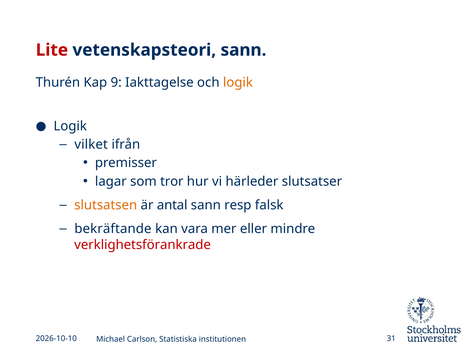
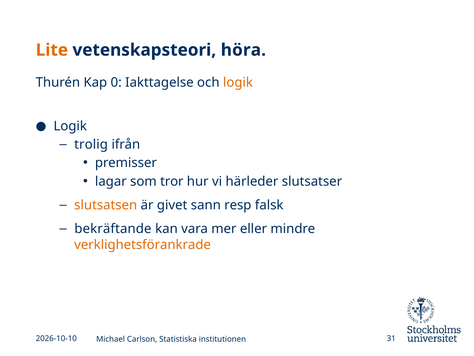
Lite colour: red -> orange
vetenskapsteori sann: sann -> höra
9: 9 -> 0
vilket: vilket -> trolig
antal: antal -> givet
verklighetsförankrade colour: red -> orange
